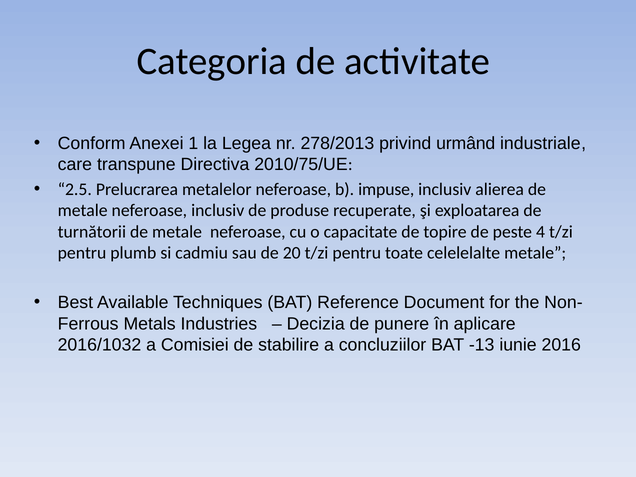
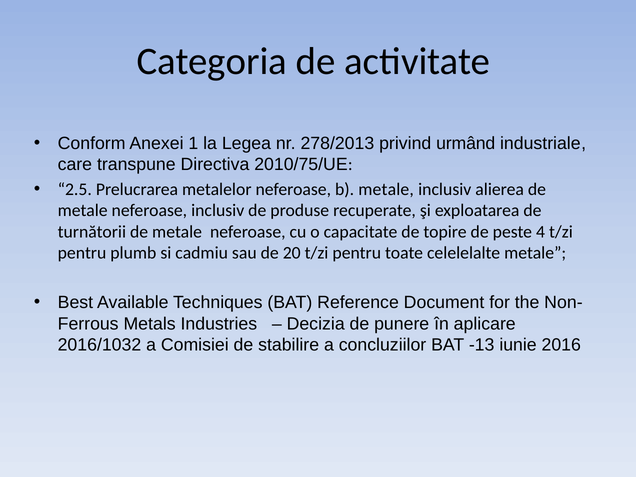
b impuse: impuse -> metale
